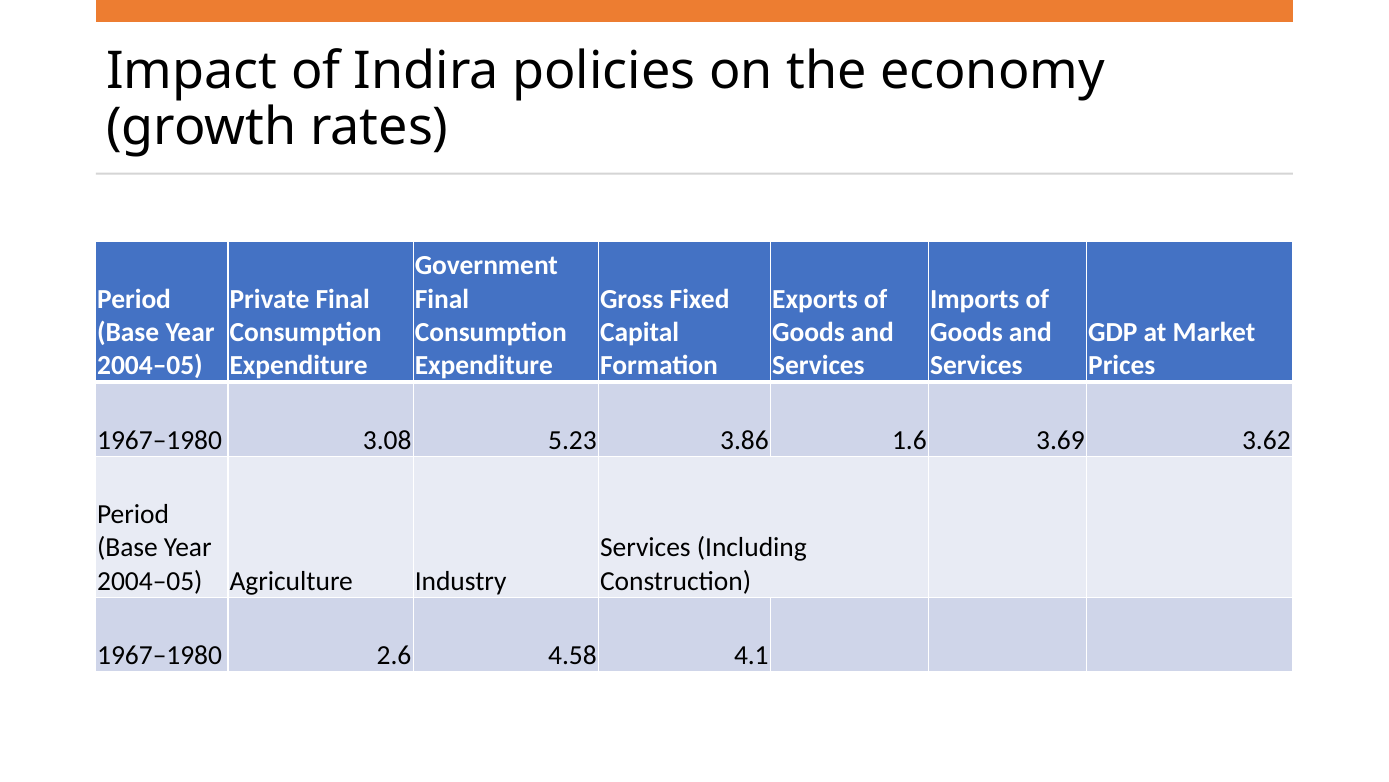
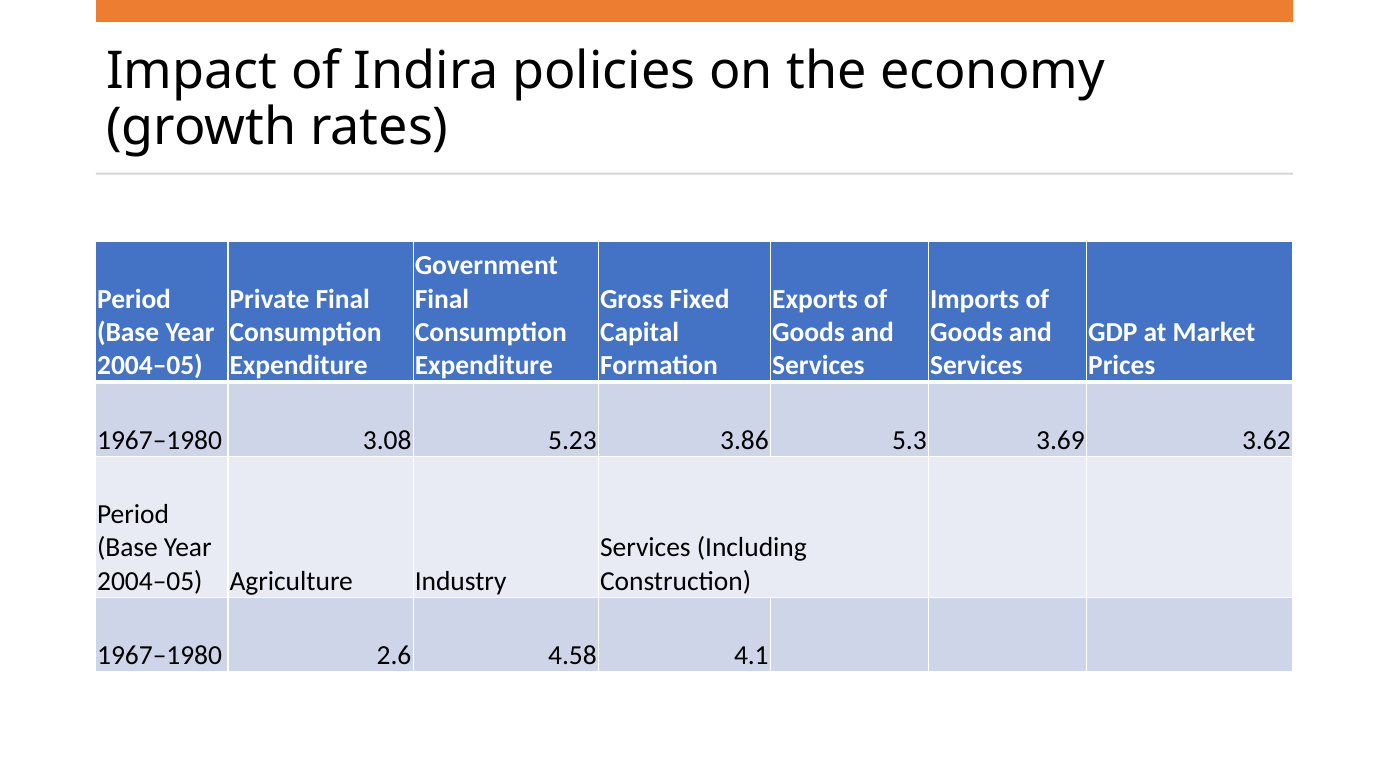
1.6: 1.6 -> 5.3
